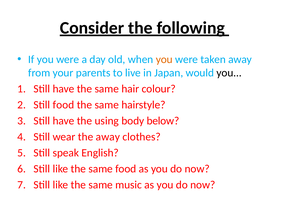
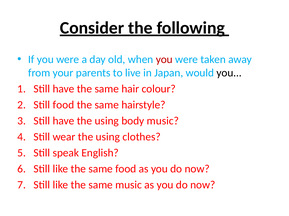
you at (164, 60) colour: orange -> red
body below: below -> music
wear the away: away -> using
